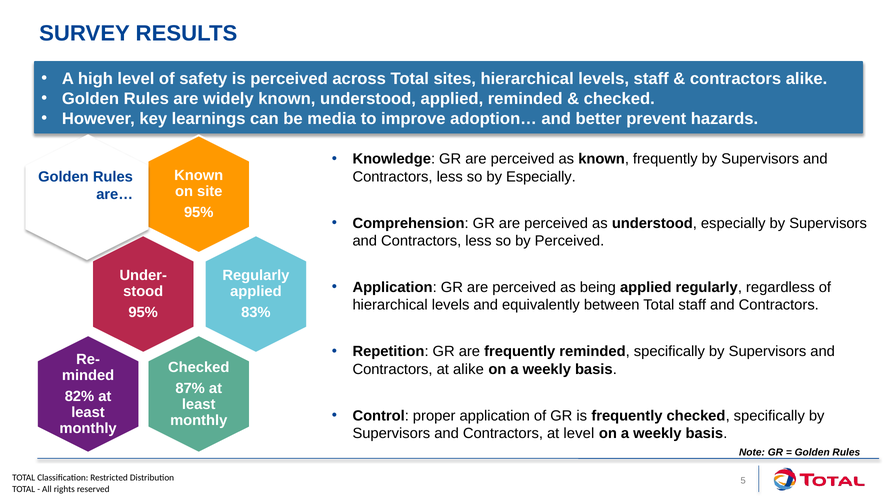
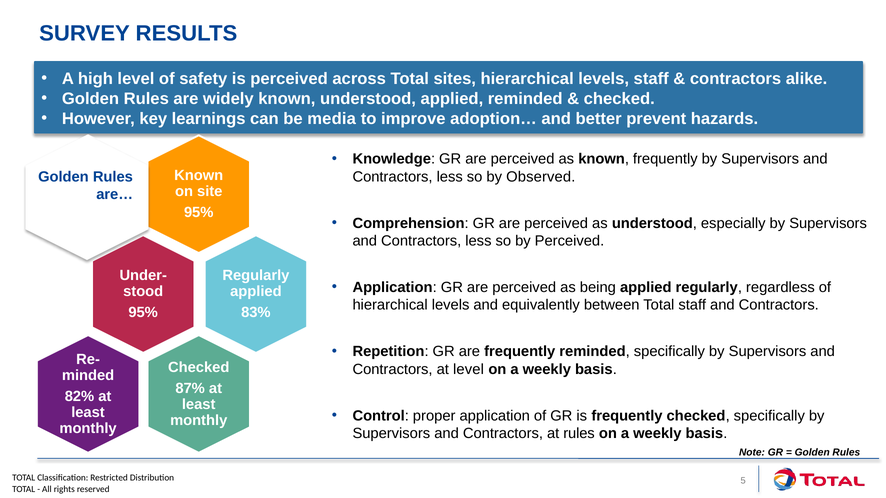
by Especially: Especially -> Observed
at alike: alike -> level
at level: level -> rules
